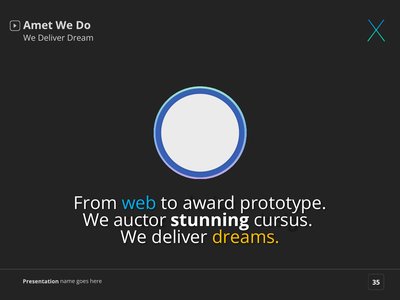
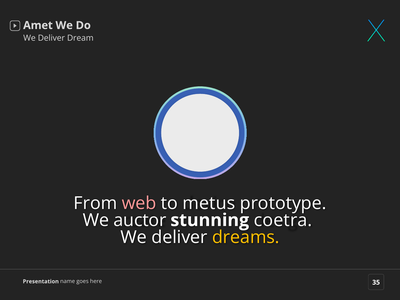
web colour: light blue -> pink
award: award -> metus
cursus: cursus -> coetra
